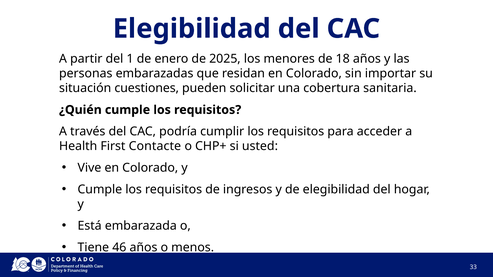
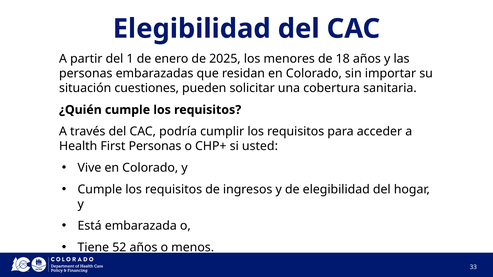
First Contacte: Contacte -> Personas
46: 46 -> 52
